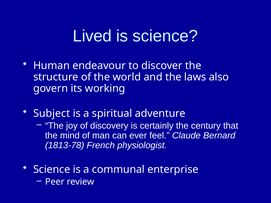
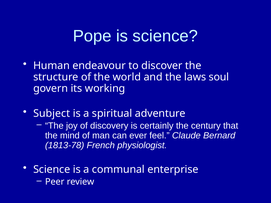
Lived: Lived -> Pope
also: also -> soul
